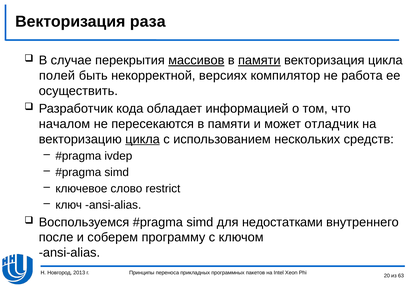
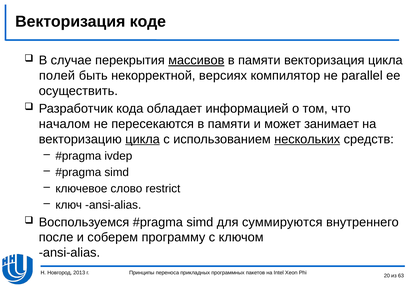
раза: раза -> коде
памяти at (259, 60) underline: present -> none
работа: работа -> parallel
отладчик: отладчик -> занимает
нескольких underline: none -> present
недостатками: недостатками -> суммируются
